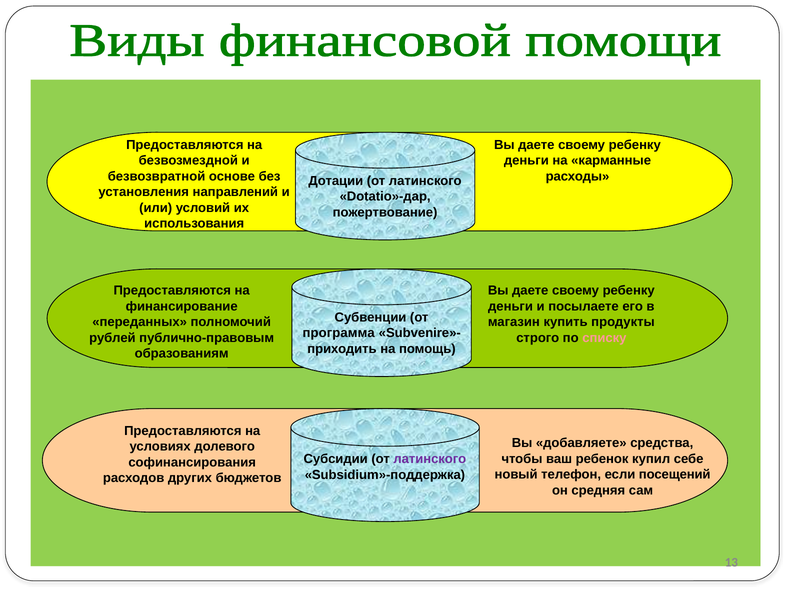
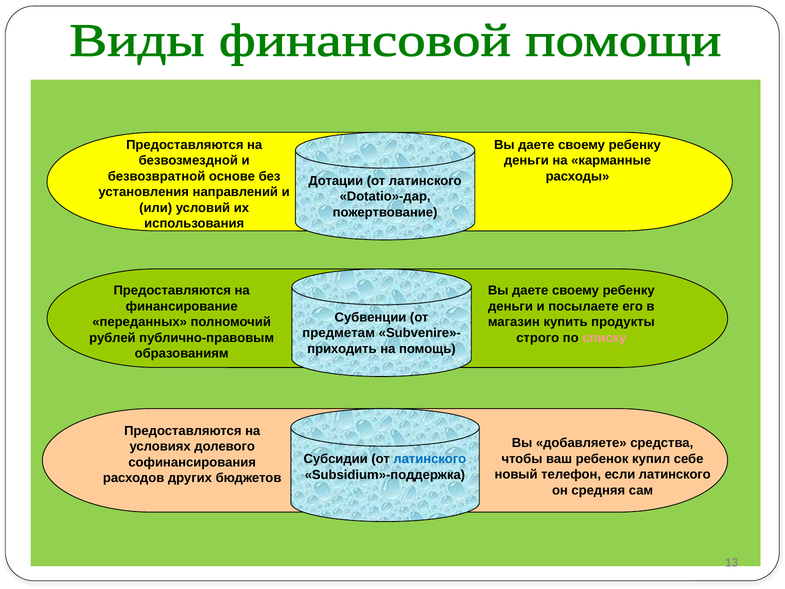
программа: программа -> предметам
латинского at (430, 459) colour: purple -> blue
если посещений: посещений -> латинского
